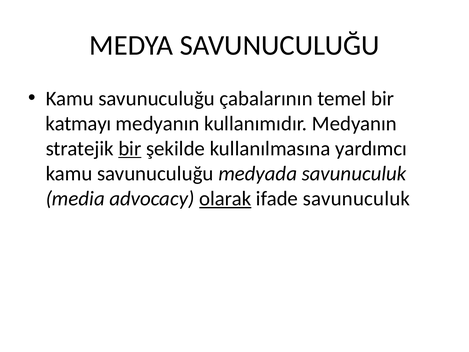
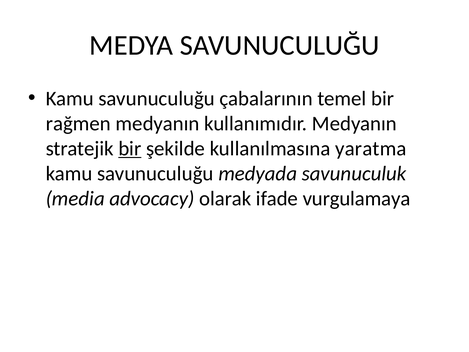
katmayı: katmayı -> rağmen
yardımcı: yardımcı -> yaratma
olarak underline: present -> none
ifade savunuculuk: savunuculuk -> vurgulamaya
